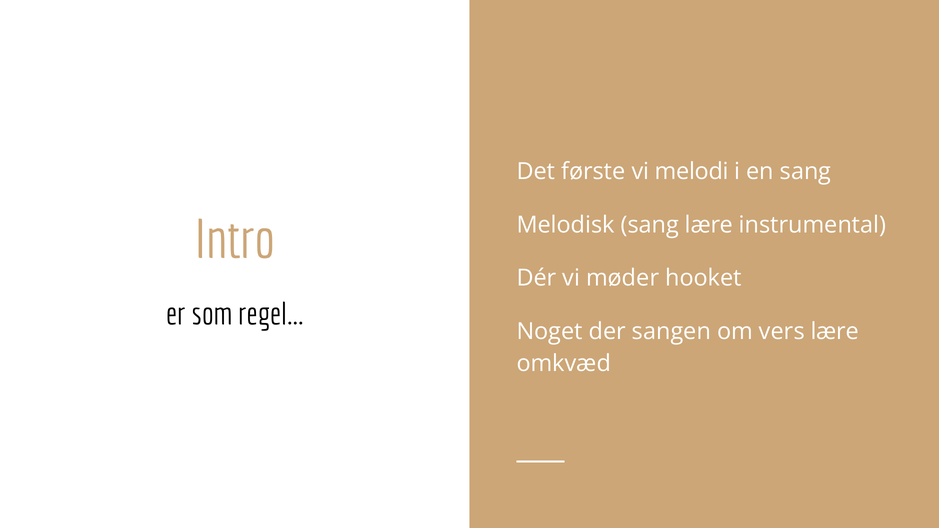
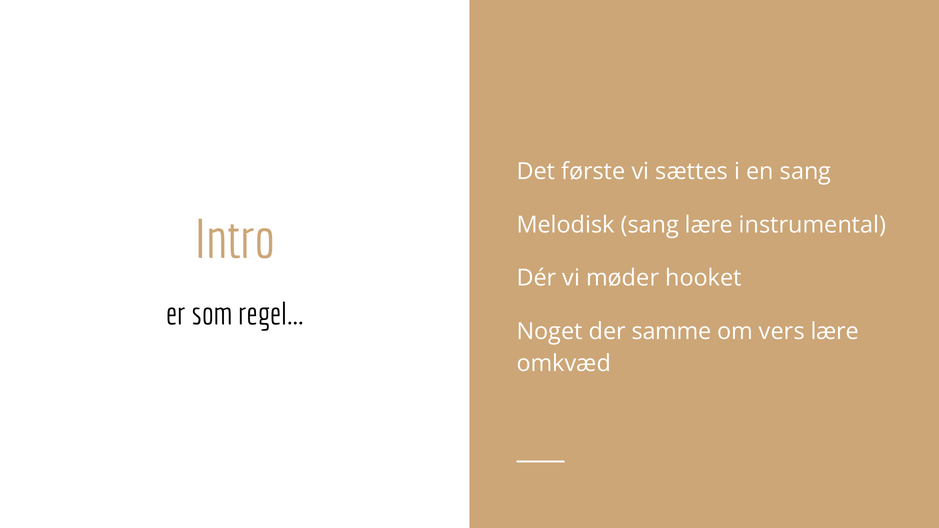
melodi: melodi -> sættes
sangen: sangen -> samme
